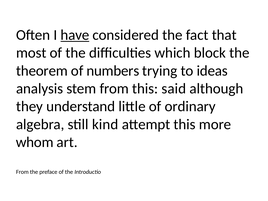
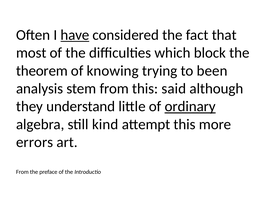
numbers: numbers -> knowing
ideas: ideas -> been
ordinary underline: none -> present
whom: whom -> errors
